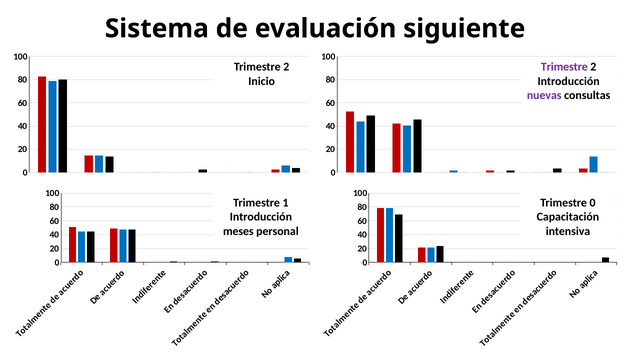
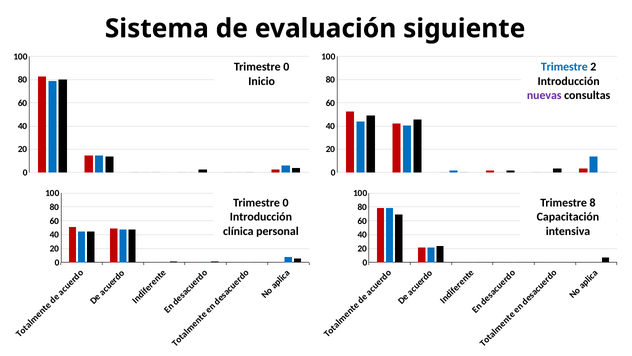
2 at (286, 67): 2 -> 0
Trimestre at (564, 67) colour: purple -> blue
1 at (286, 202): 1 -> 0
Trimestre 0: 0 -> 8
meses: meses -> clínica
